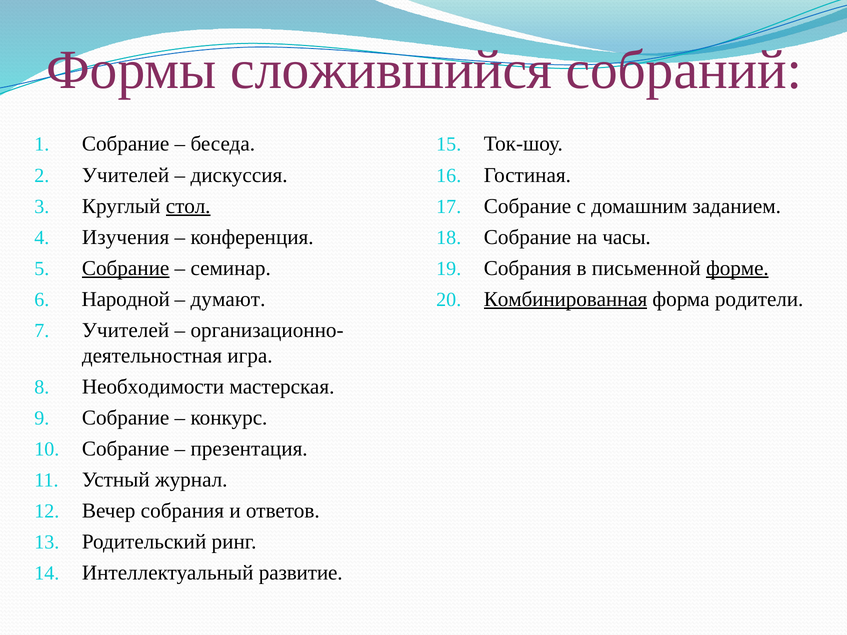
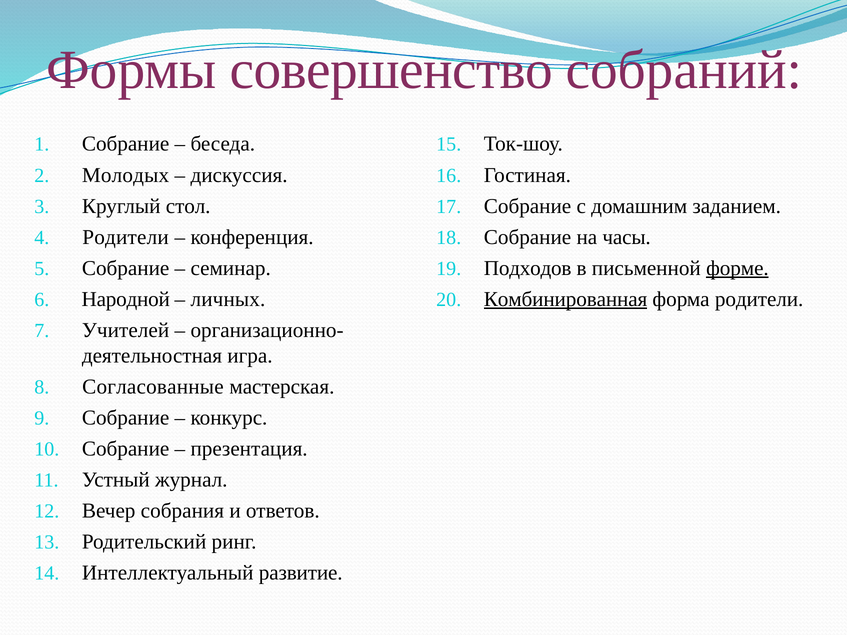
сложившийся: сложившийся -> совершенство
Учителей at (126, 175): Учителей -> Молодых
стол underline: present -> none
Изучения at (126, 237): Изучения -> Родители
Собрание at (126, 268) underline: present -> none
Собрания at (528, 268): Собрания -> Подходов
думают: думают -> личных
Необходимости: Необходимости -> Согласованные
